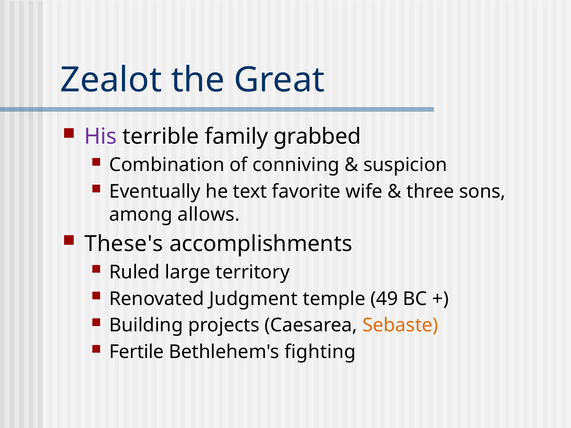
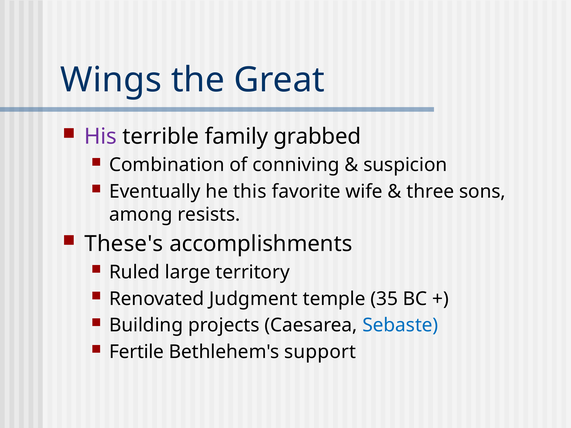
Zealot: Zealot -> Wings
text: text -> this
allows: allows -> resists
49: 49 -> 35
Sebaste colour: orange -> blue
fighting: fighting -> support
